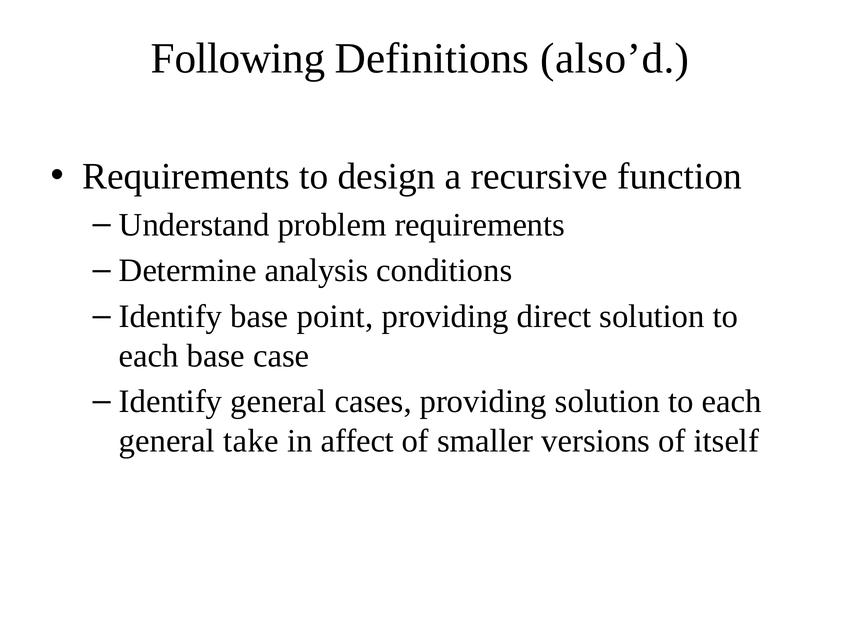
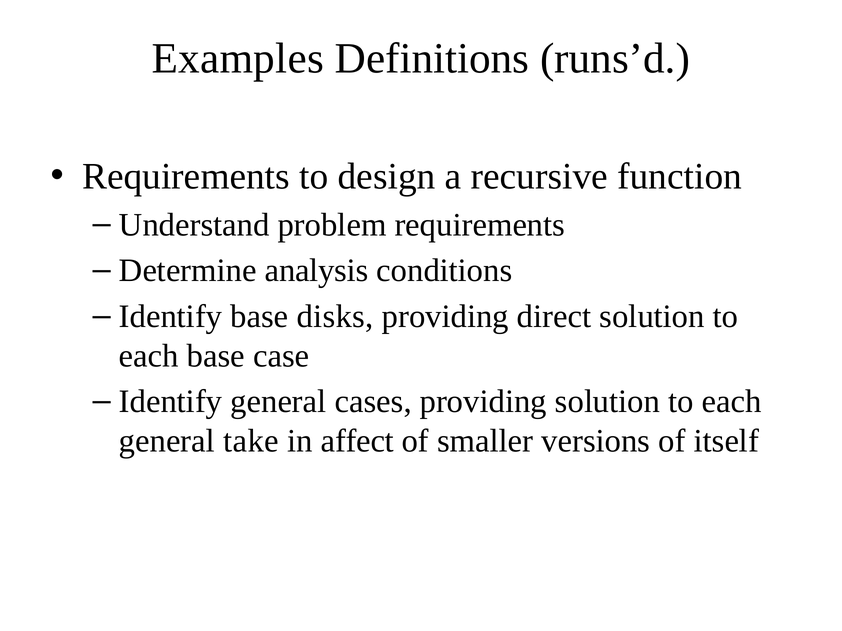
Following: Following -> Examples
also’d: also’d -> runs’d
point: point -> disks
